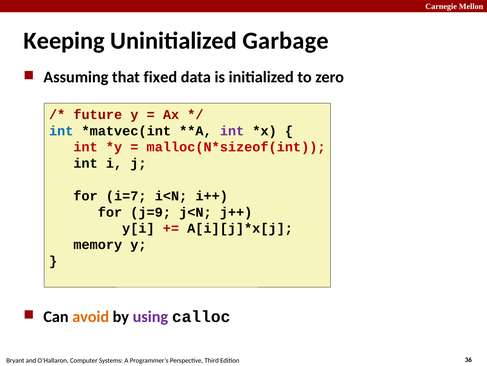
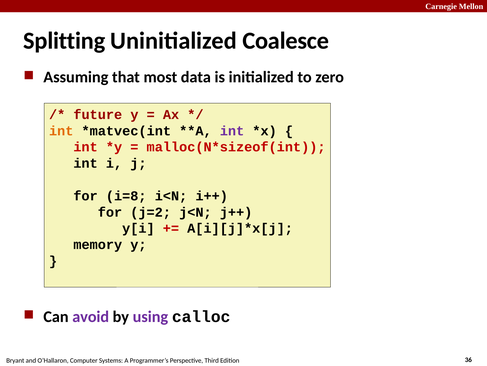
Keeping: Keeping -> Splitting
Garbage: Garbage -> Coalesce
fixed: fixed -> most
int at (61, 131) colour: blue -> orange
i=7: i=7 -> i=8
j=9: j=9 -> j=2
avoid colour: orange -> purple
